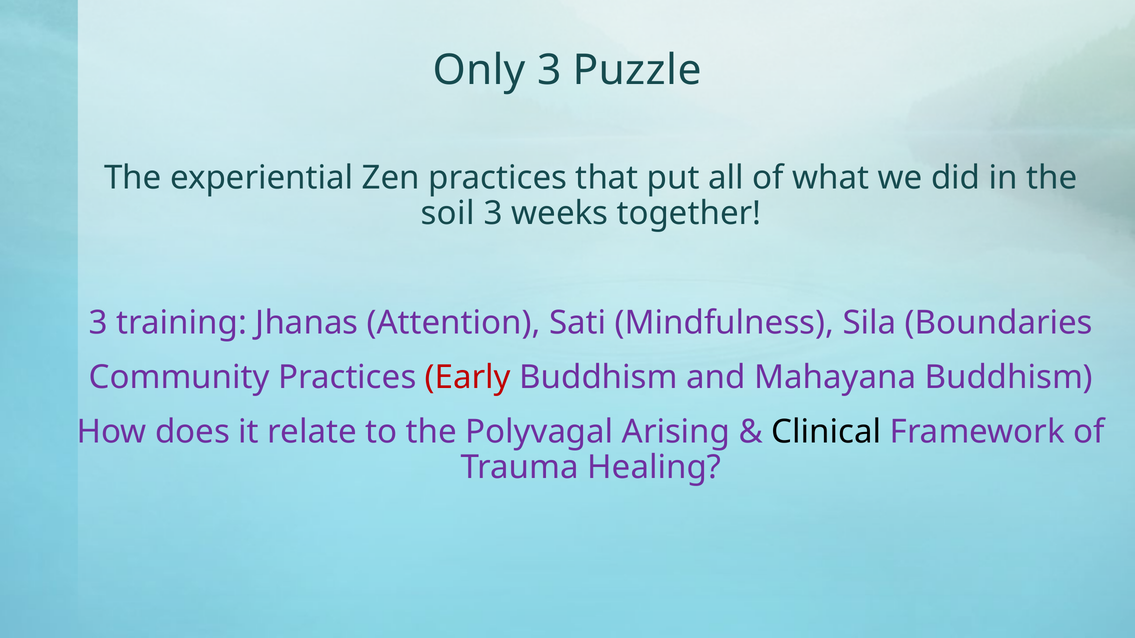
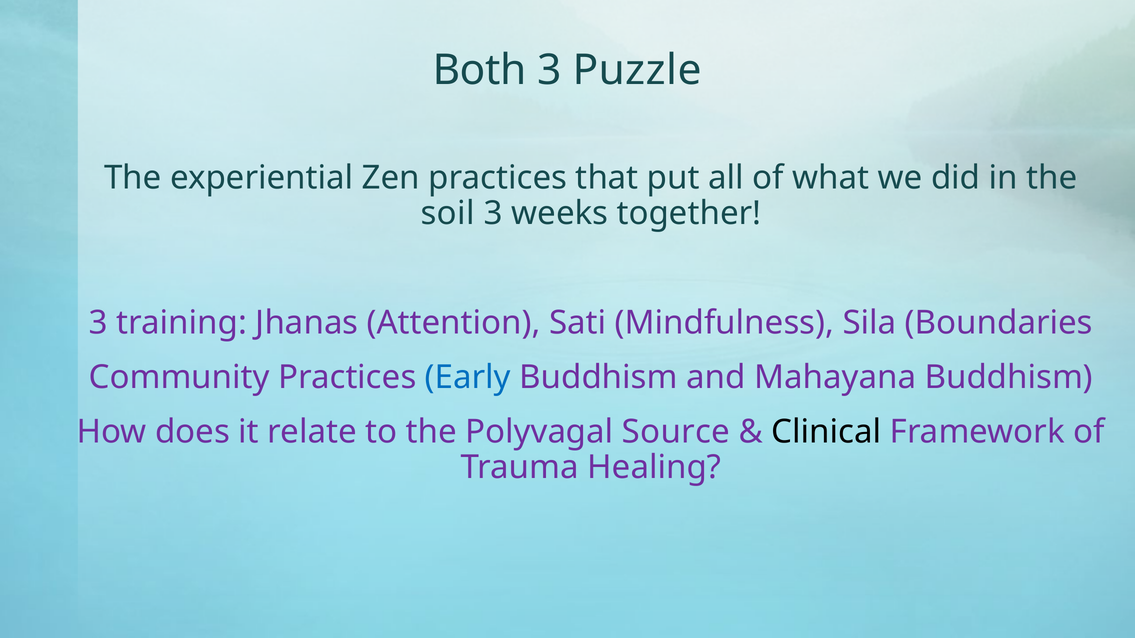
Only: Only -> Both
Early colour: red -> blue
Arising: Arising -> Source
